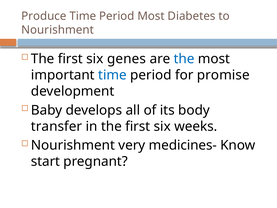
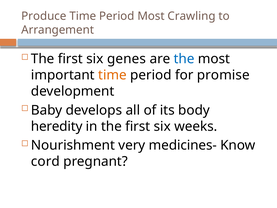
Diabetes: Diabetes -> Crawling
Nourishment at (58, 30): Nourishment -> Arrangement
time at (112, 75) colour: blue -> orange
transfer: transfer -> heredity
start: start -> cord
